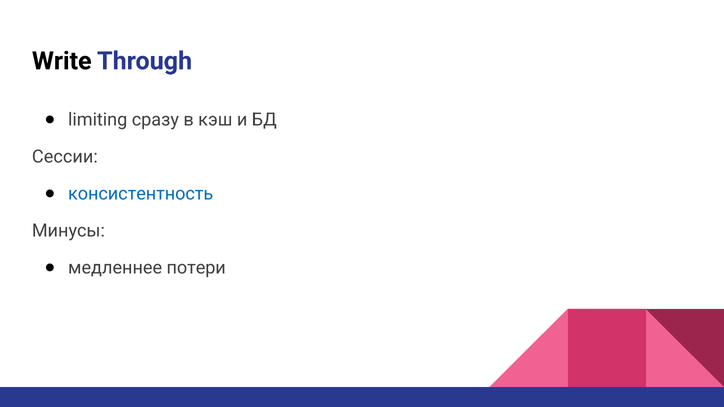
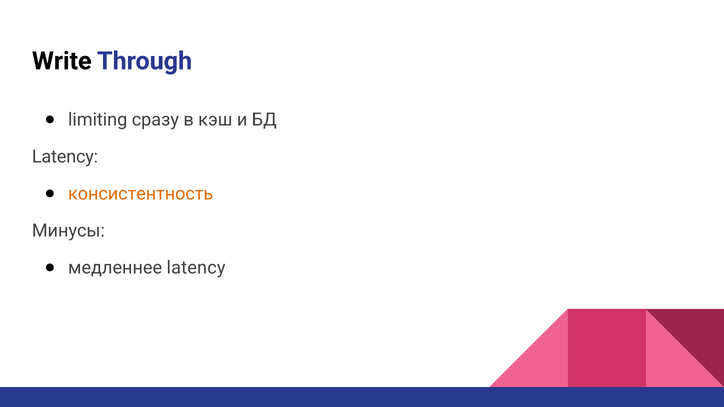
Сессии at (65, 157): Сессии -> Latency
консистентность colour: blue -> orange
медленнее потери: потери -> latency
